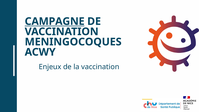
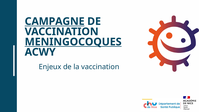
MENINGOCOQUES underline: none -> present
